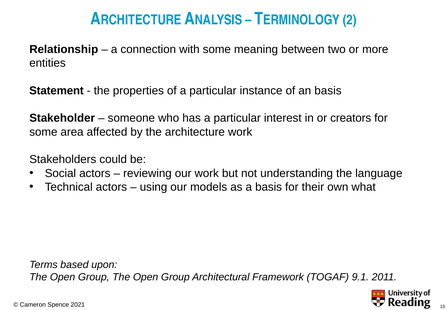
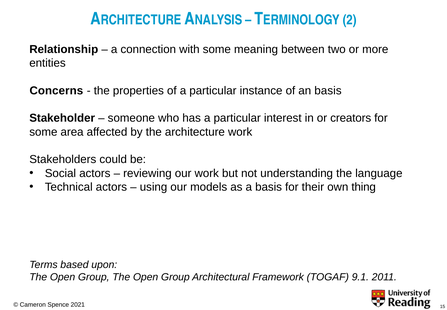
Statement: Statement -> Concerns
what: what -> thing
